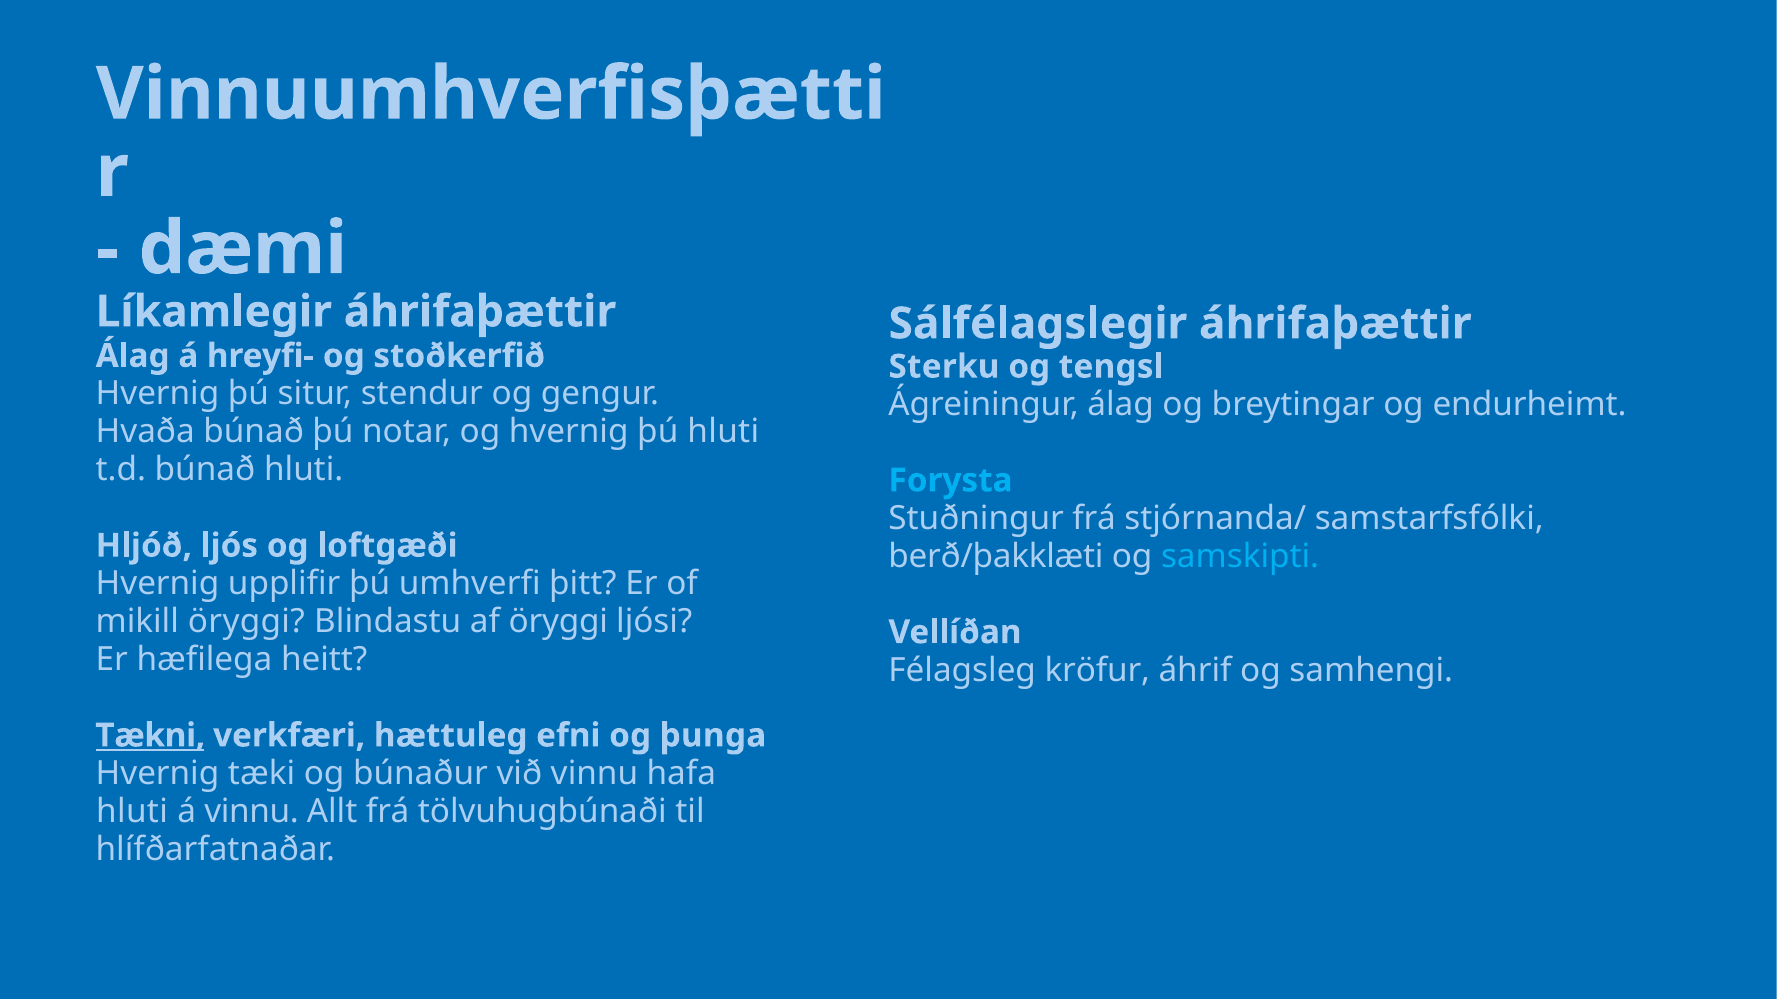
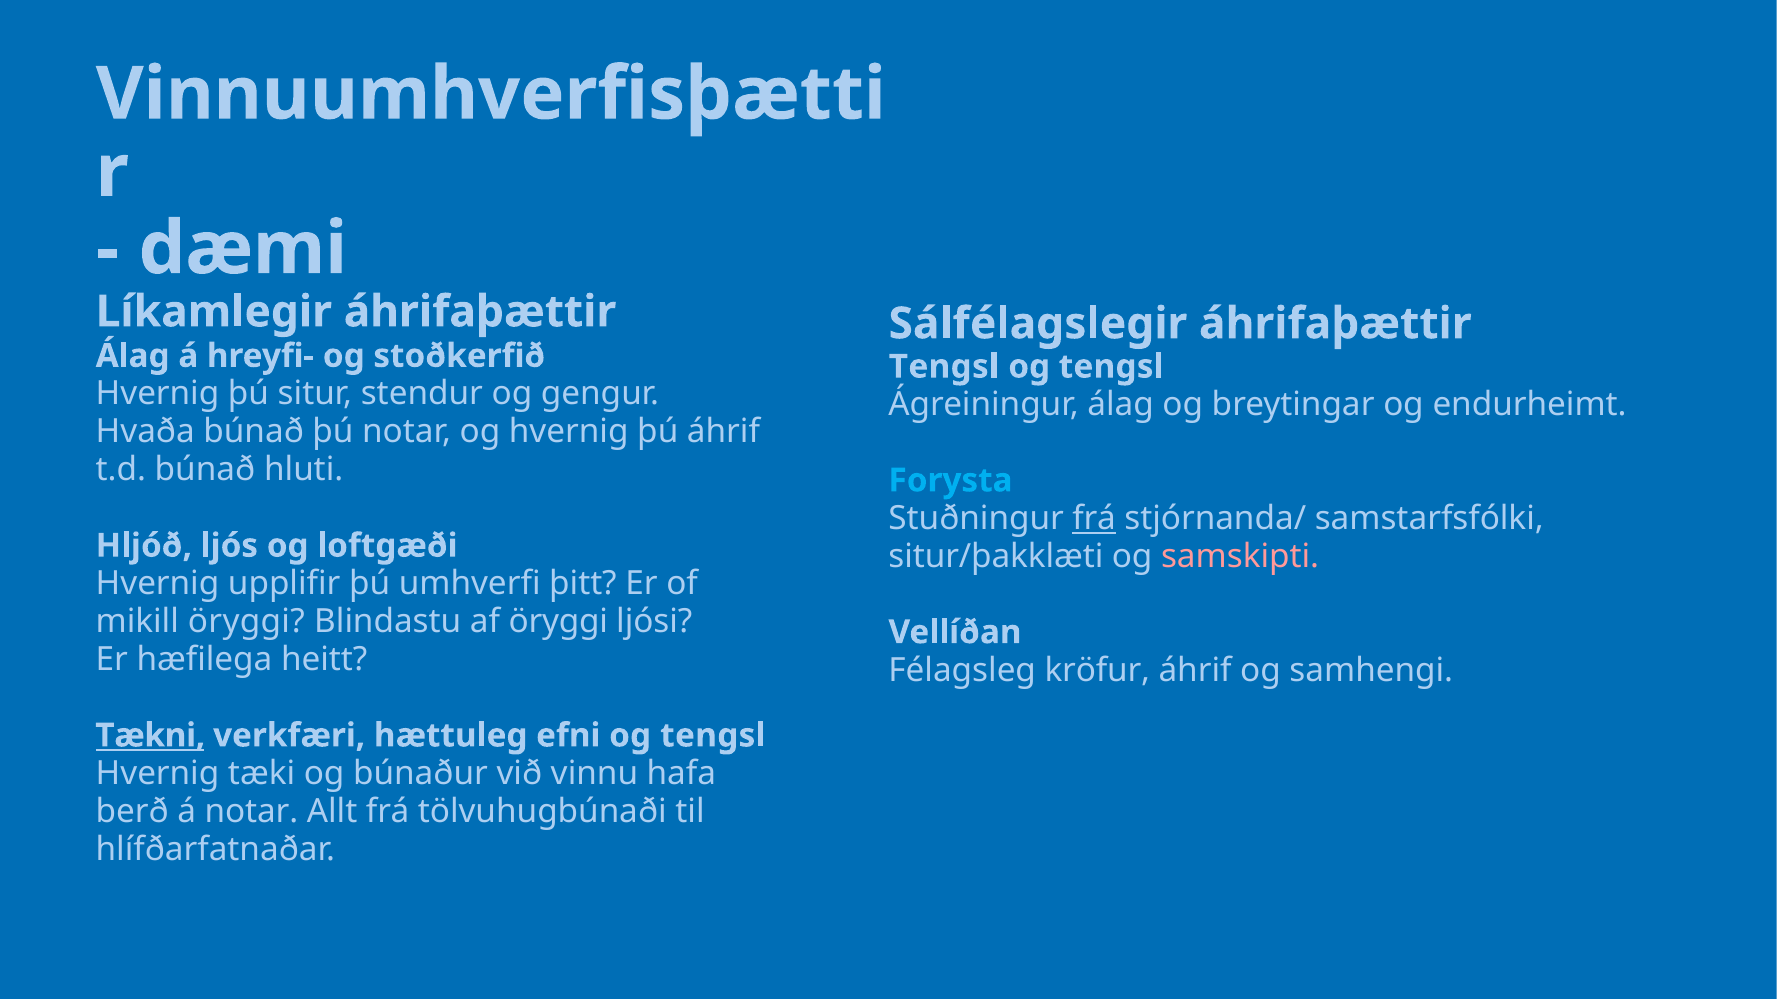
Sterku at (944, 367): Sterku -> Tengsl
þú hluti: hluti -> áhrif
frá at (1094, 519) underline: none -> present
berð/þakklæti: berð/þakklæti -> situr/þakklæti
samskipti colour: light blue -> pink
efni og þunga: þunga -> tengsl
hluti at (132, 812): hluti -> berð
á vinnu: vinnu -> notar
